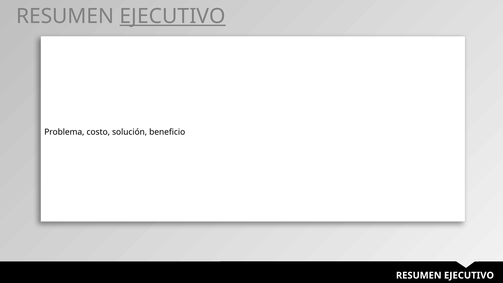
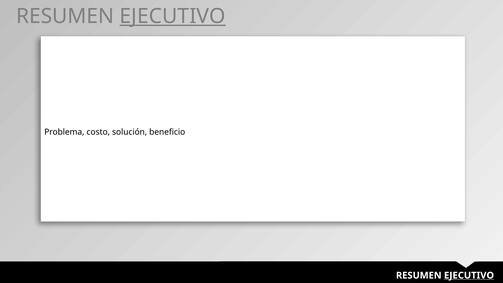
EJECUTIVO at (469, 275) underline: none -> present
